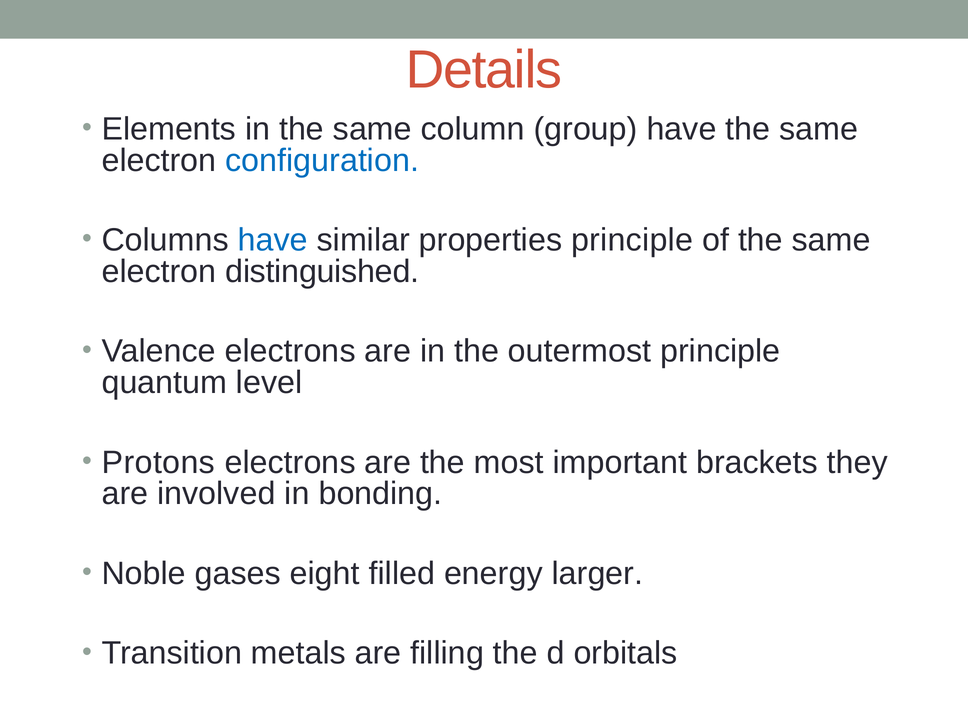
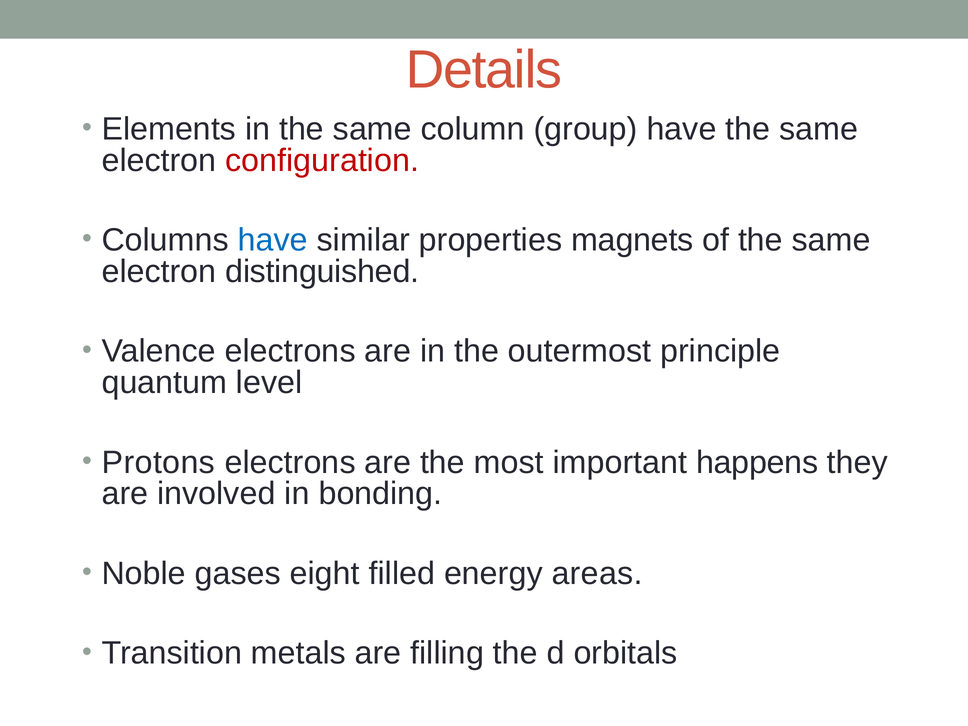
configuration colour: blue -> red
properties principle: principle -> magnets
brackets: brackets -> happens
larger: larger -> areas
